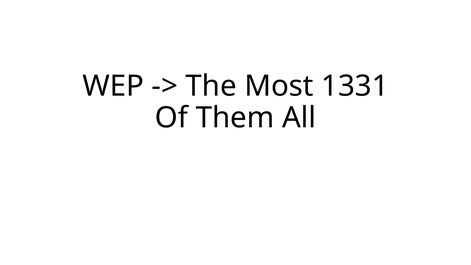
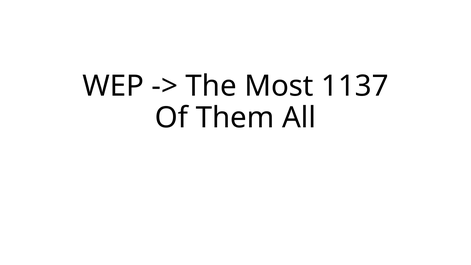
1331: 1331 -> 1137
